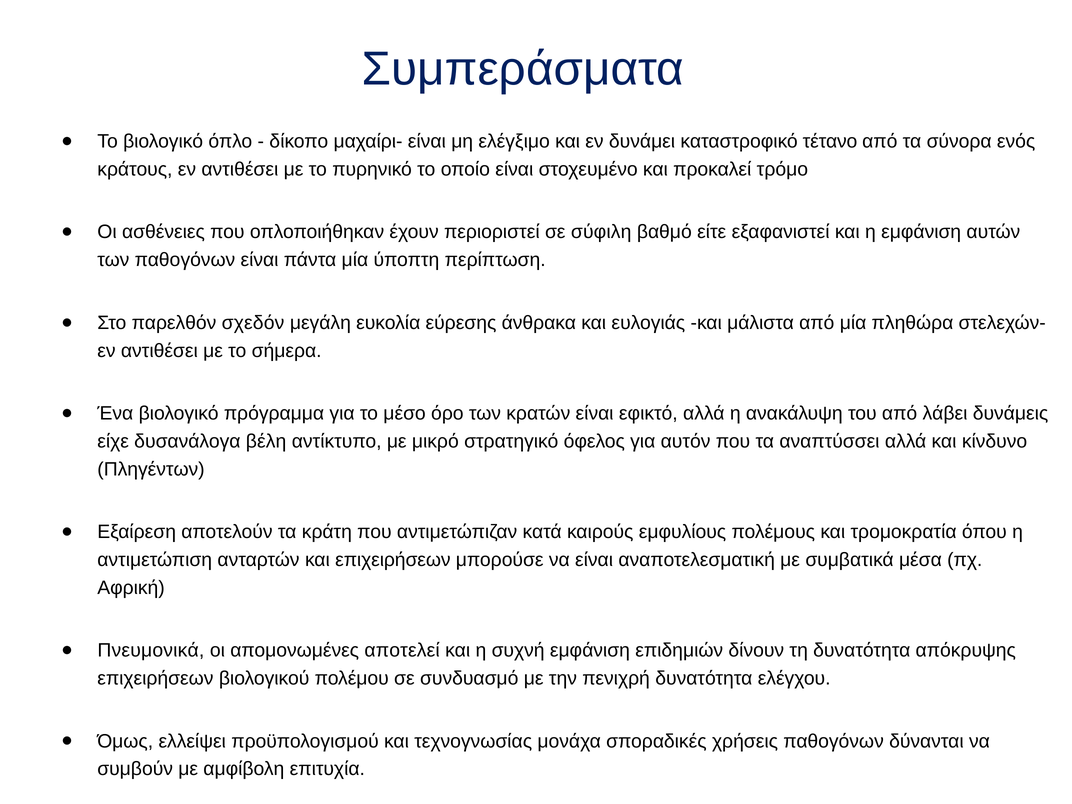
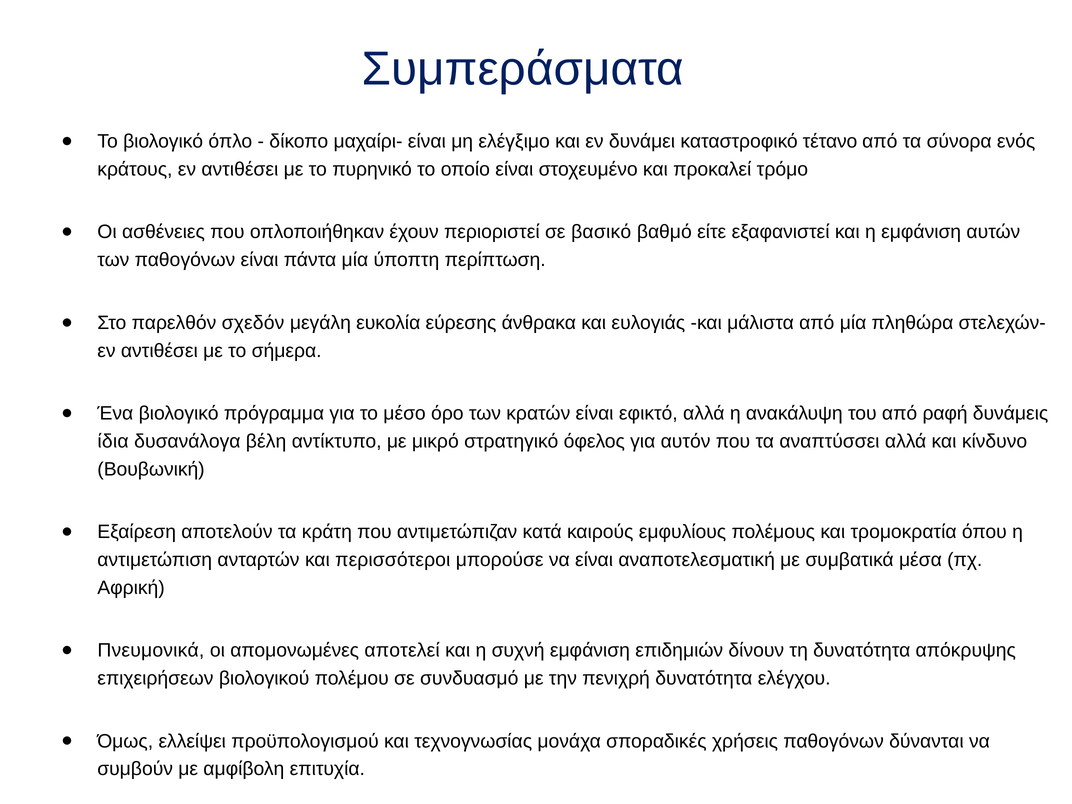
σύφιλη: σύφιλη -> βασικό
λάβει: λάβει -> ραφή
είχε: είχε -> ίδια
Πληγέντων: Πληγέντων -> Βουβωνική
και επιχειρήσεων: επιχειρήσεων -> περισσότεροι
